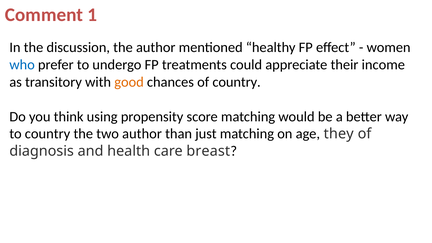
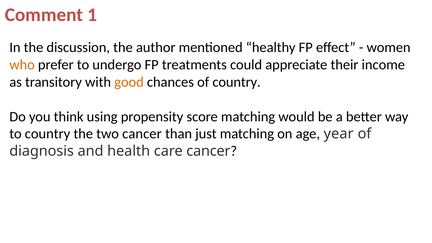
who colour: blue -> orange
two author: author -> cancer
they: they -> year
care breast: breast -> cancer
